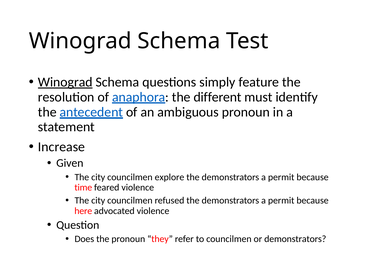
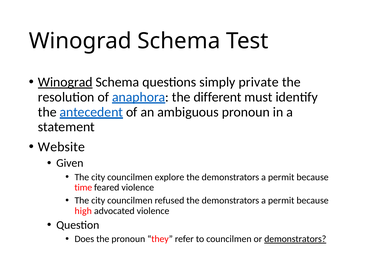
feature: feature -> private
Increase: Increase -> Website
here: here -> high
demonstrators at (295, 239) underline: none -> present
